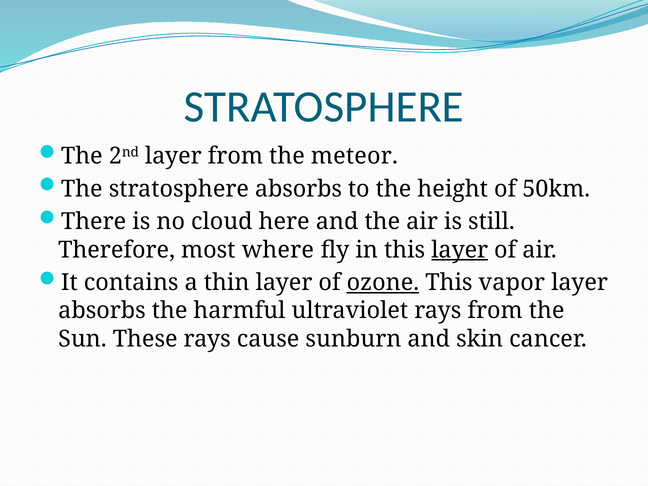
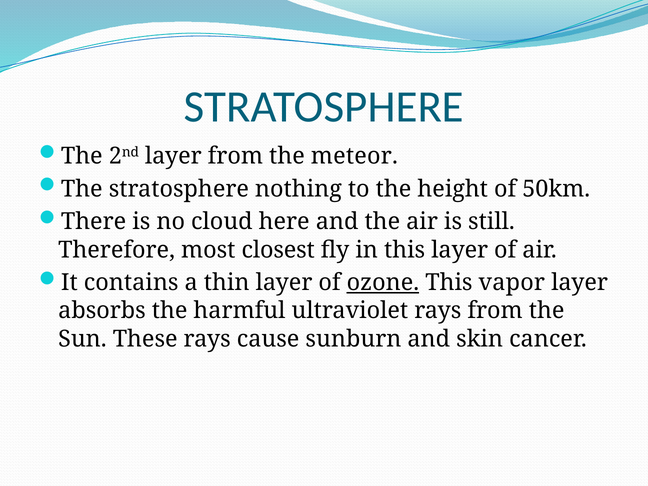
stratosphere absorbs: absorbs -> nothing
where: where -> closest
layer at (460, 250) underline: present -> none
